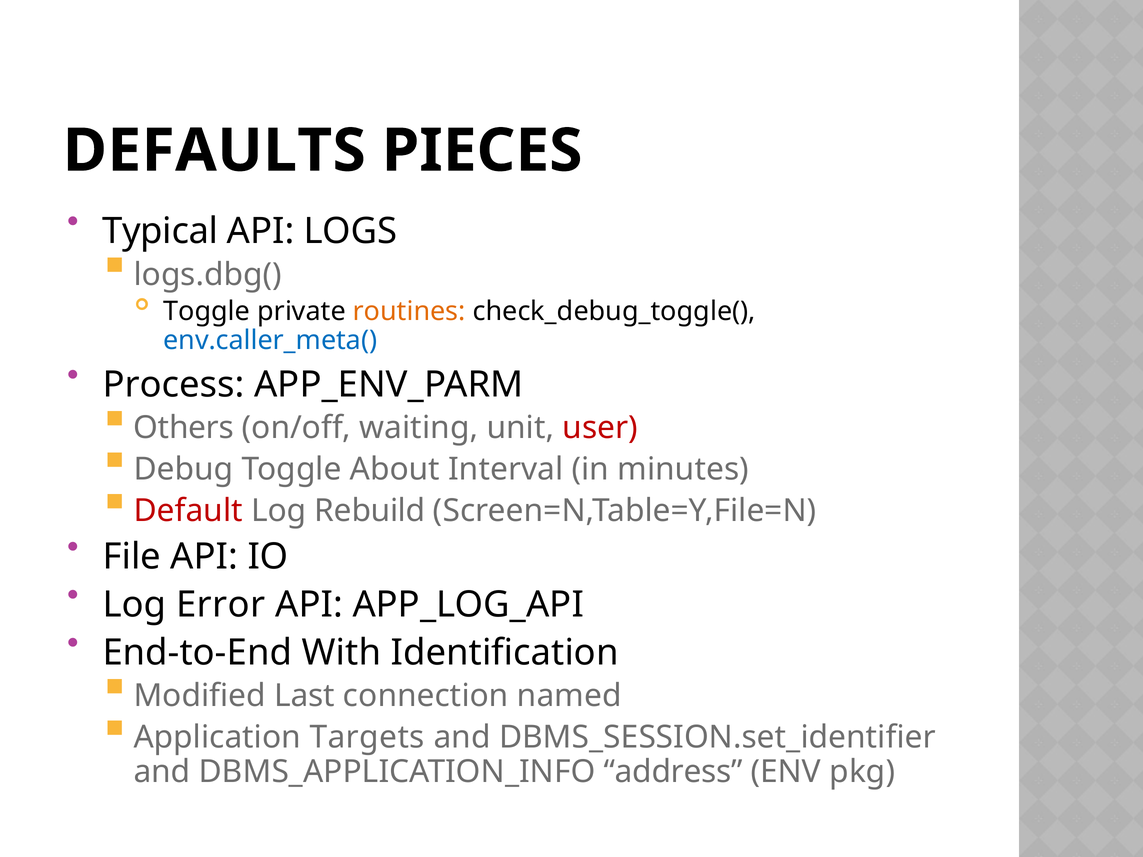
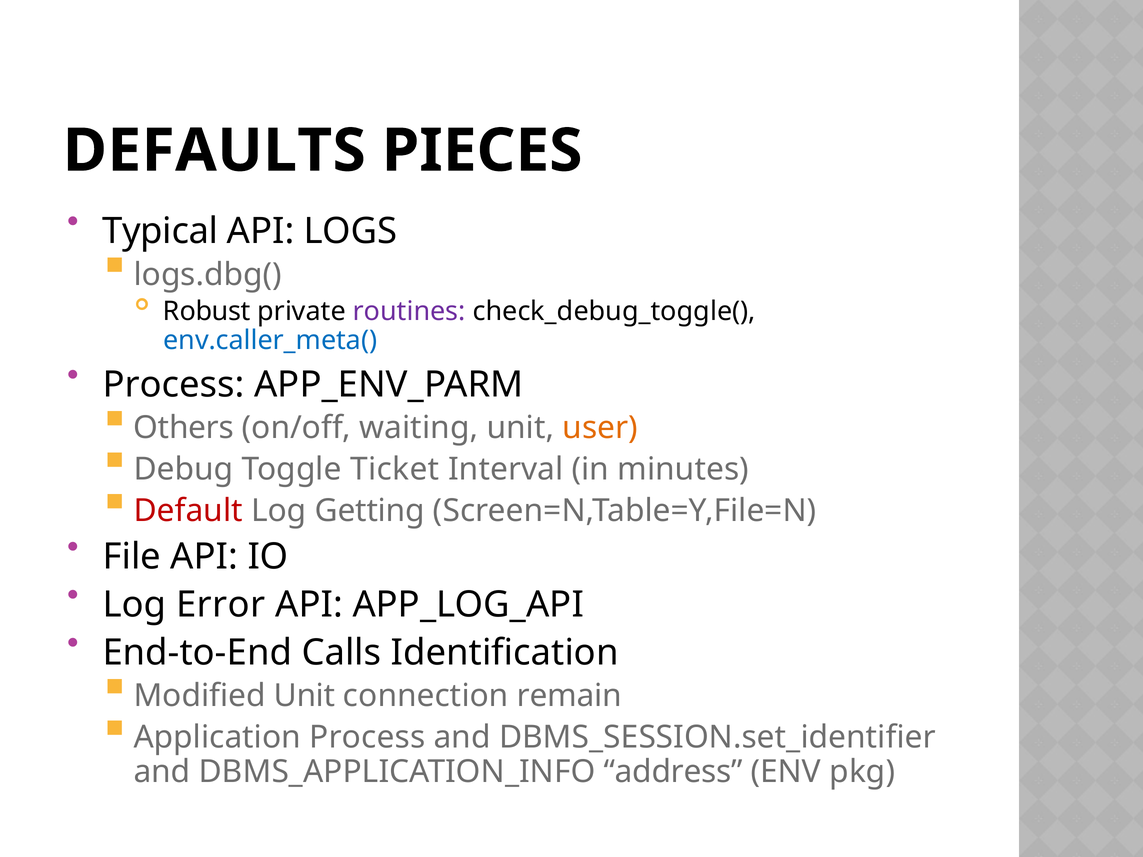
Toggle at (207, 311): Toggle -> Robust
routines colour: orange -> purple
user colour: red -> orange
About: About -> Ticket
Rebuild: Rebuild -> Getting
With: With -> Calls
Modified Last: Last -> Unit
named: named -> remain
Application Targets: Targets -> Process
